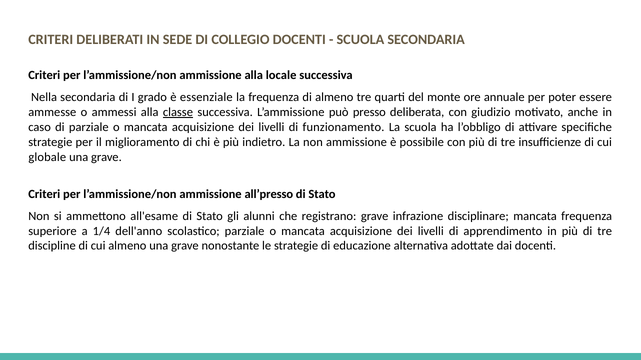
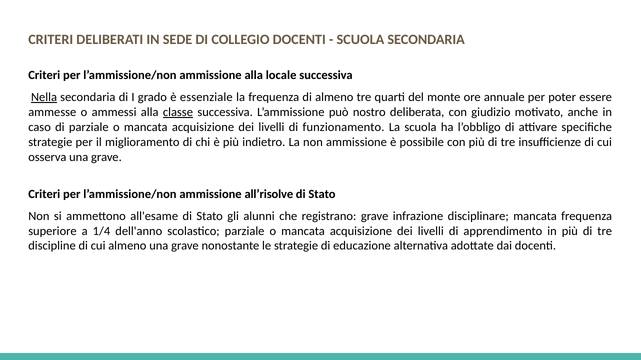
Nella underline: none -> present
presso: presso -> nostro
globale: globale -> osserva
all’presso: all’presso -> all’risolve
